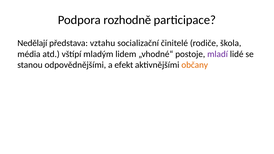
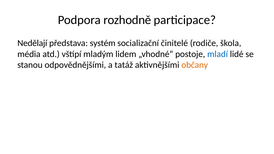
vztahu: vztahu -> systém
mladí colour: purple -> blue
efekt: efekt -> tatáž
